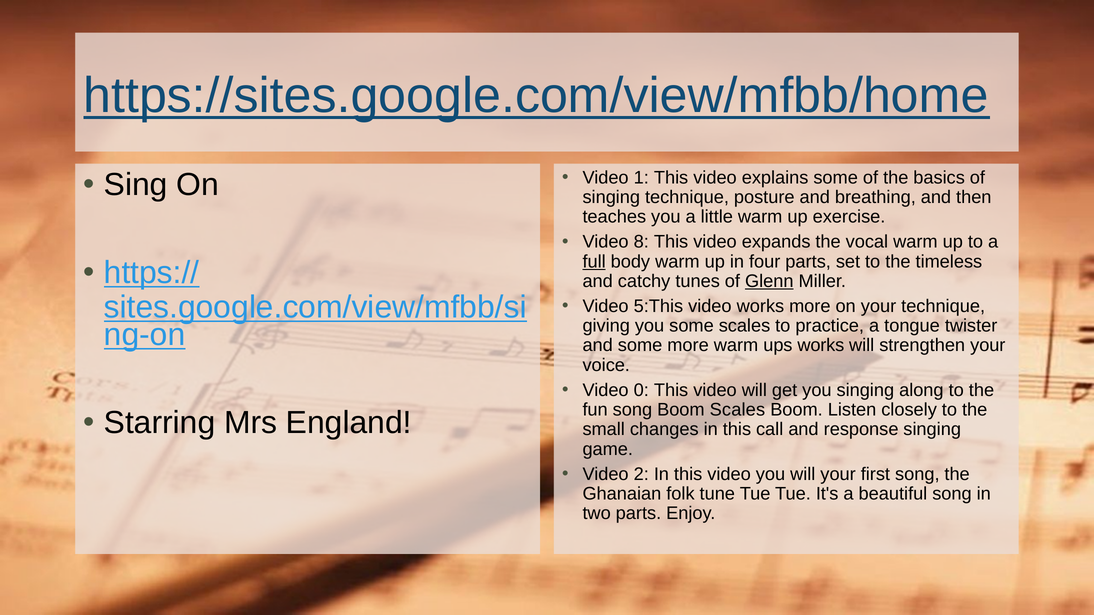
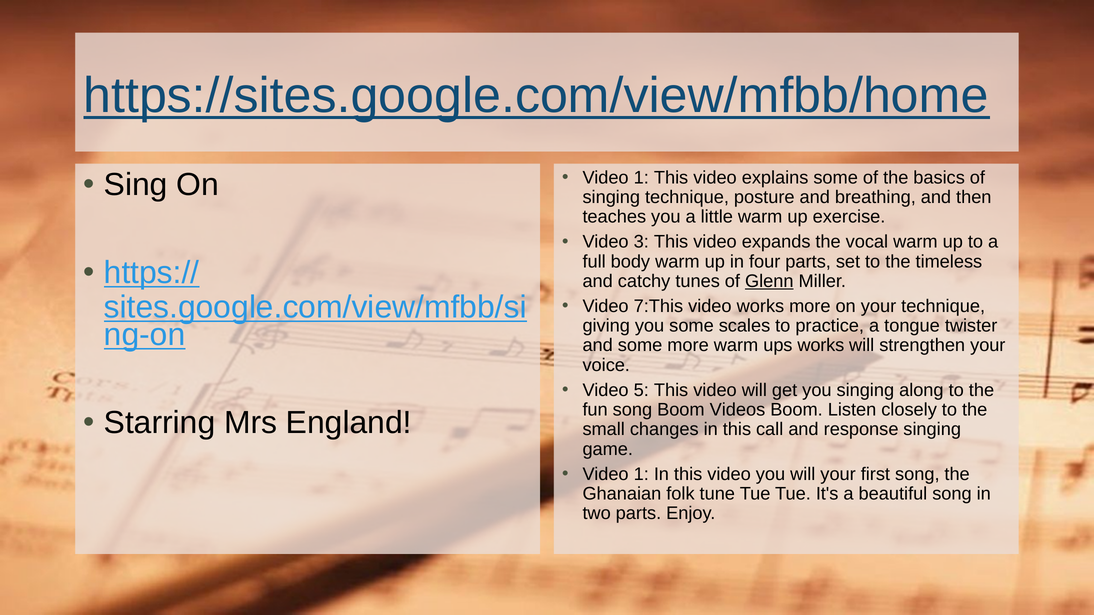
8: 8 -> 3
full underline: present -> none
5:This: 5:This -> 7:This
0: 0 -> 5
Boom Scales: Scales -> Videos
2 at (641, 474): 2 -> 1
